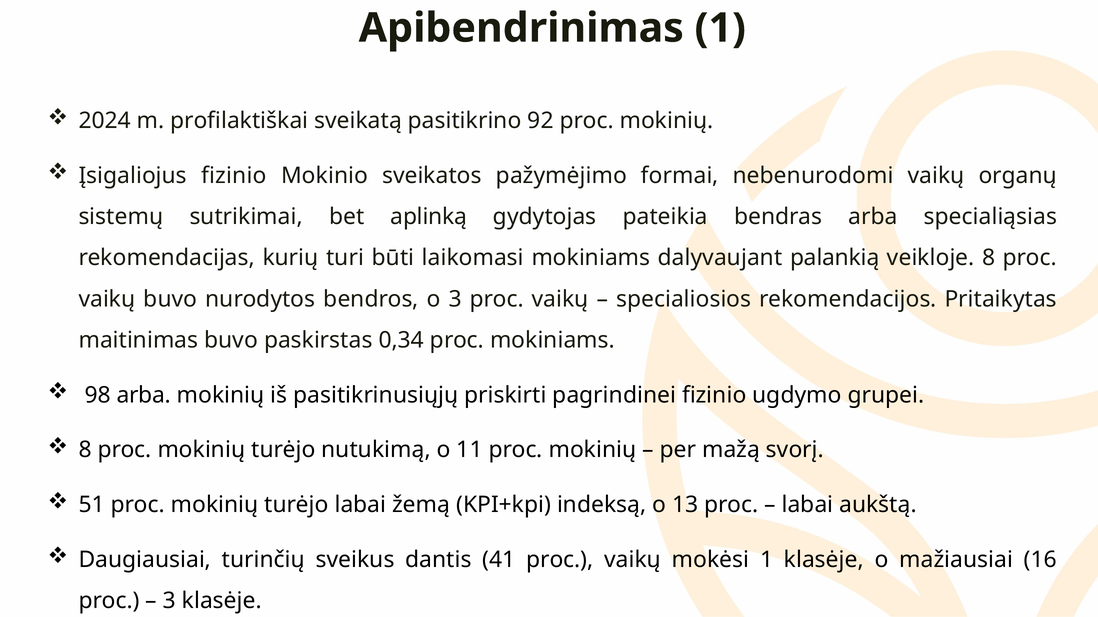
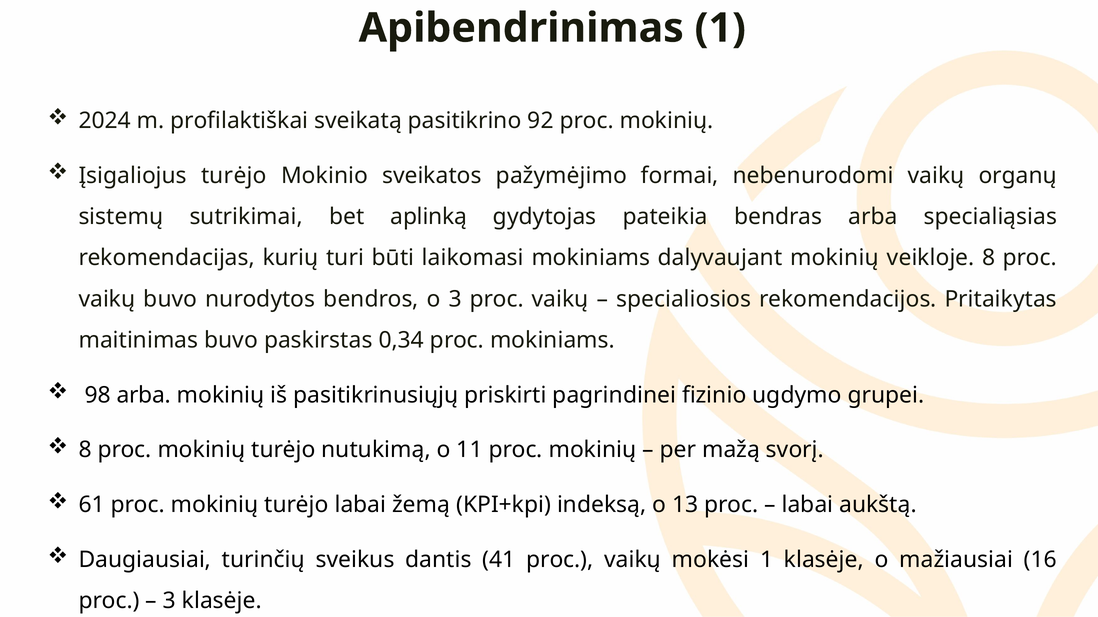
Įsigaliojus fizinio: fizinio -> turėjo
dalyvaujant palankią: palankią -> mokinių
51: 51 -> 61
